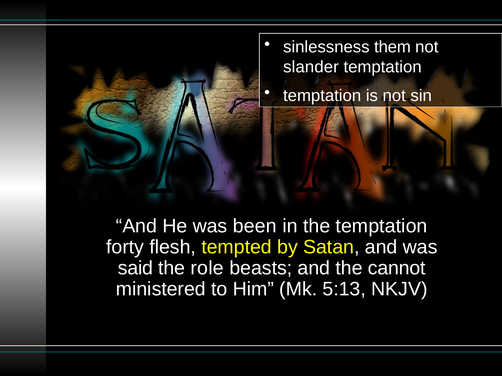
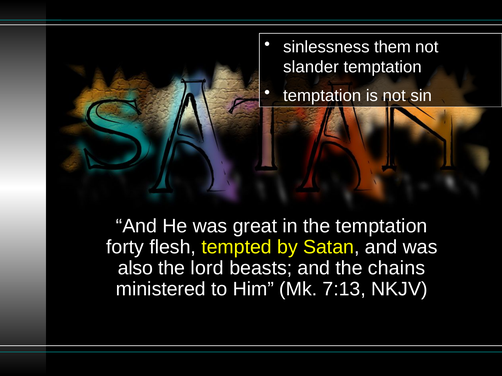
been: been -> great
said: said -> also
role: role -> lord
cannot: cannot -> chains
5:13: 5:13 -> 7:13
